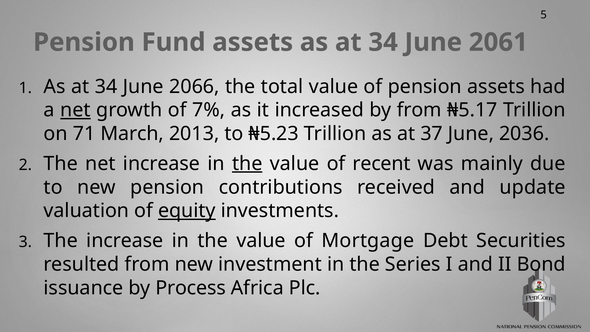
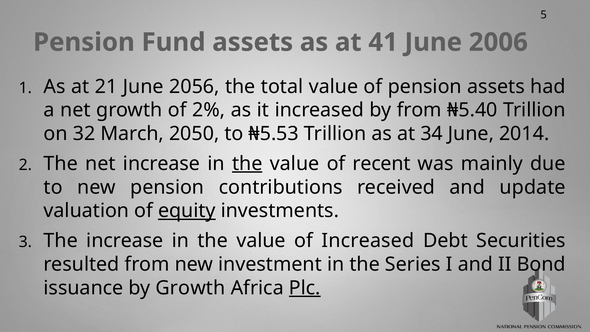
assets as at 34: 34 -> 41
2061: 2061 -> 2006
34 at (106, 86): 34 -> 21
2066: 2066 -> 2056
net at (75, 110) underline: present -> none
7%: 7% -> 2%
₦5.17: ₦5.17 -> ₦5.40
71: 71 -> 32
2013: 2013 -> 2050
₦5.23: ₦5.23 -> ₦5.53
37: 37 -> 34
2036: 2036 -> 2014
of Mortgage: Mortgage -> Increased
by Process: Process -> Growth
Plc underline: none -> present
